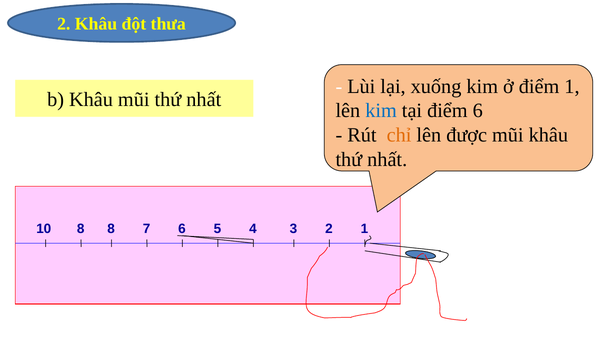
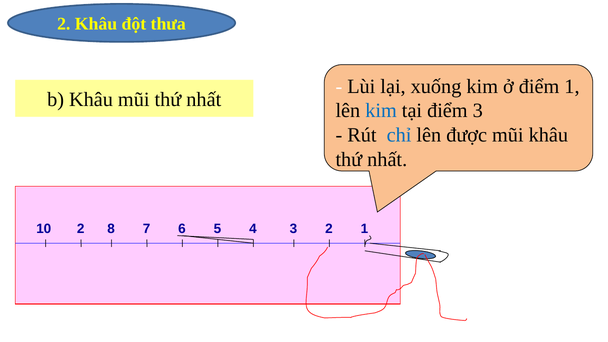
điểm 6: 6 -> 3
chỉ colour: orange -> blue
10 8: 8 -> 2
